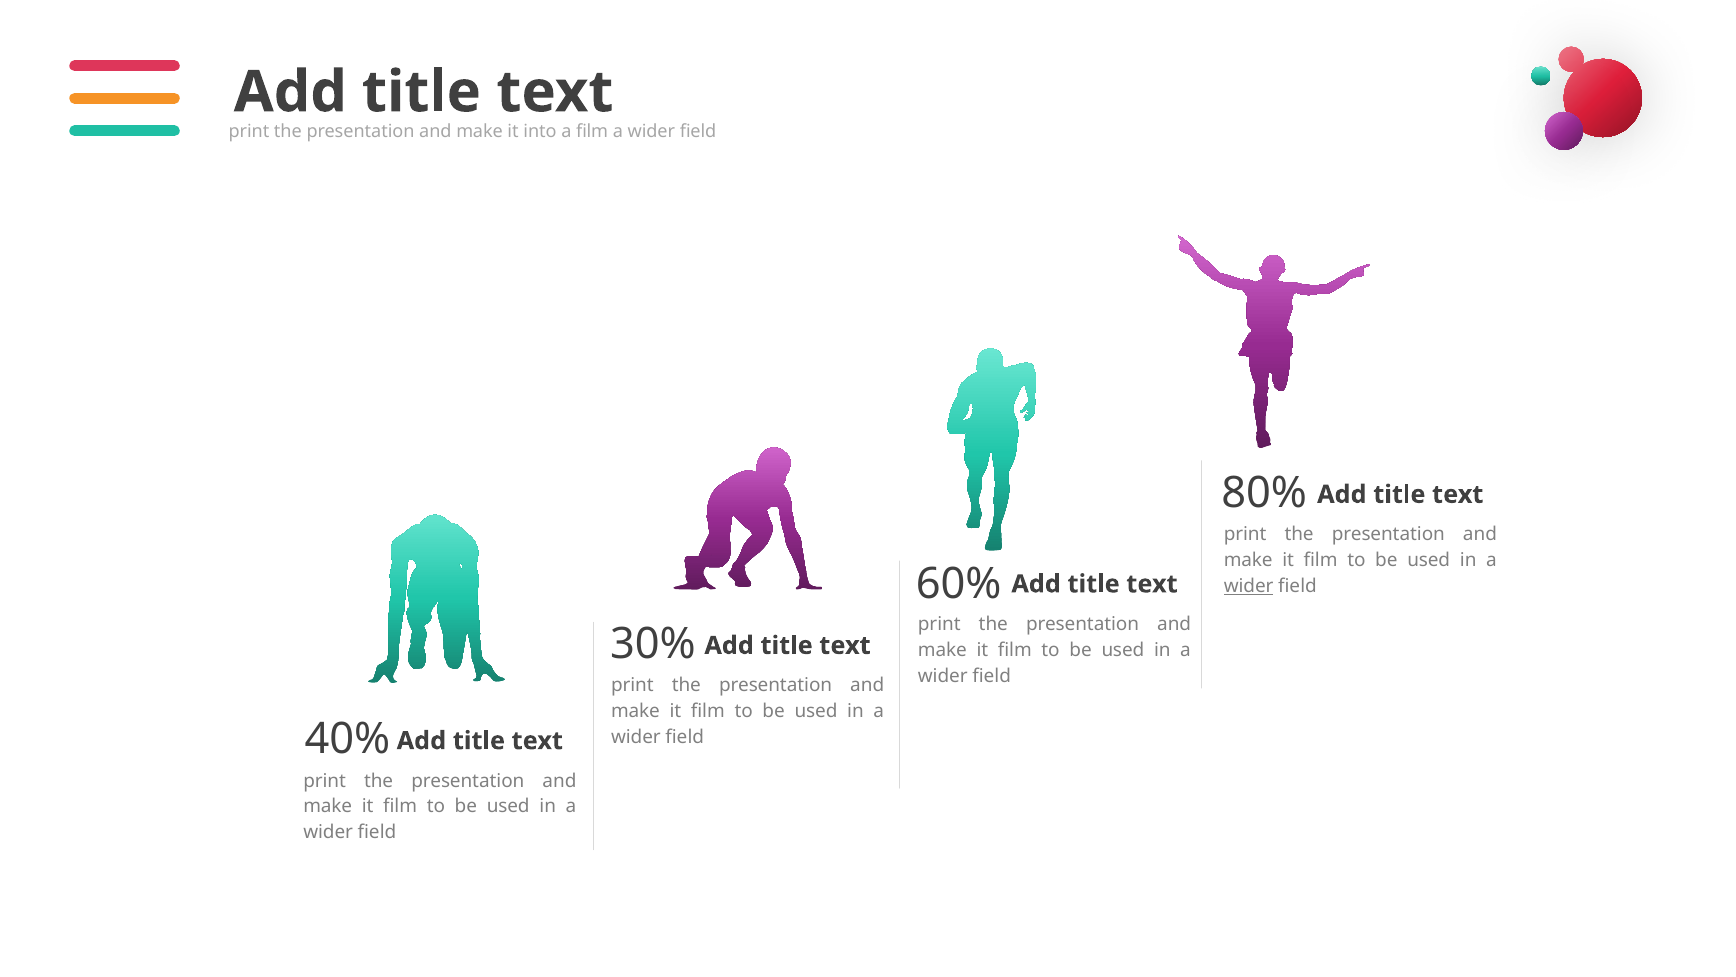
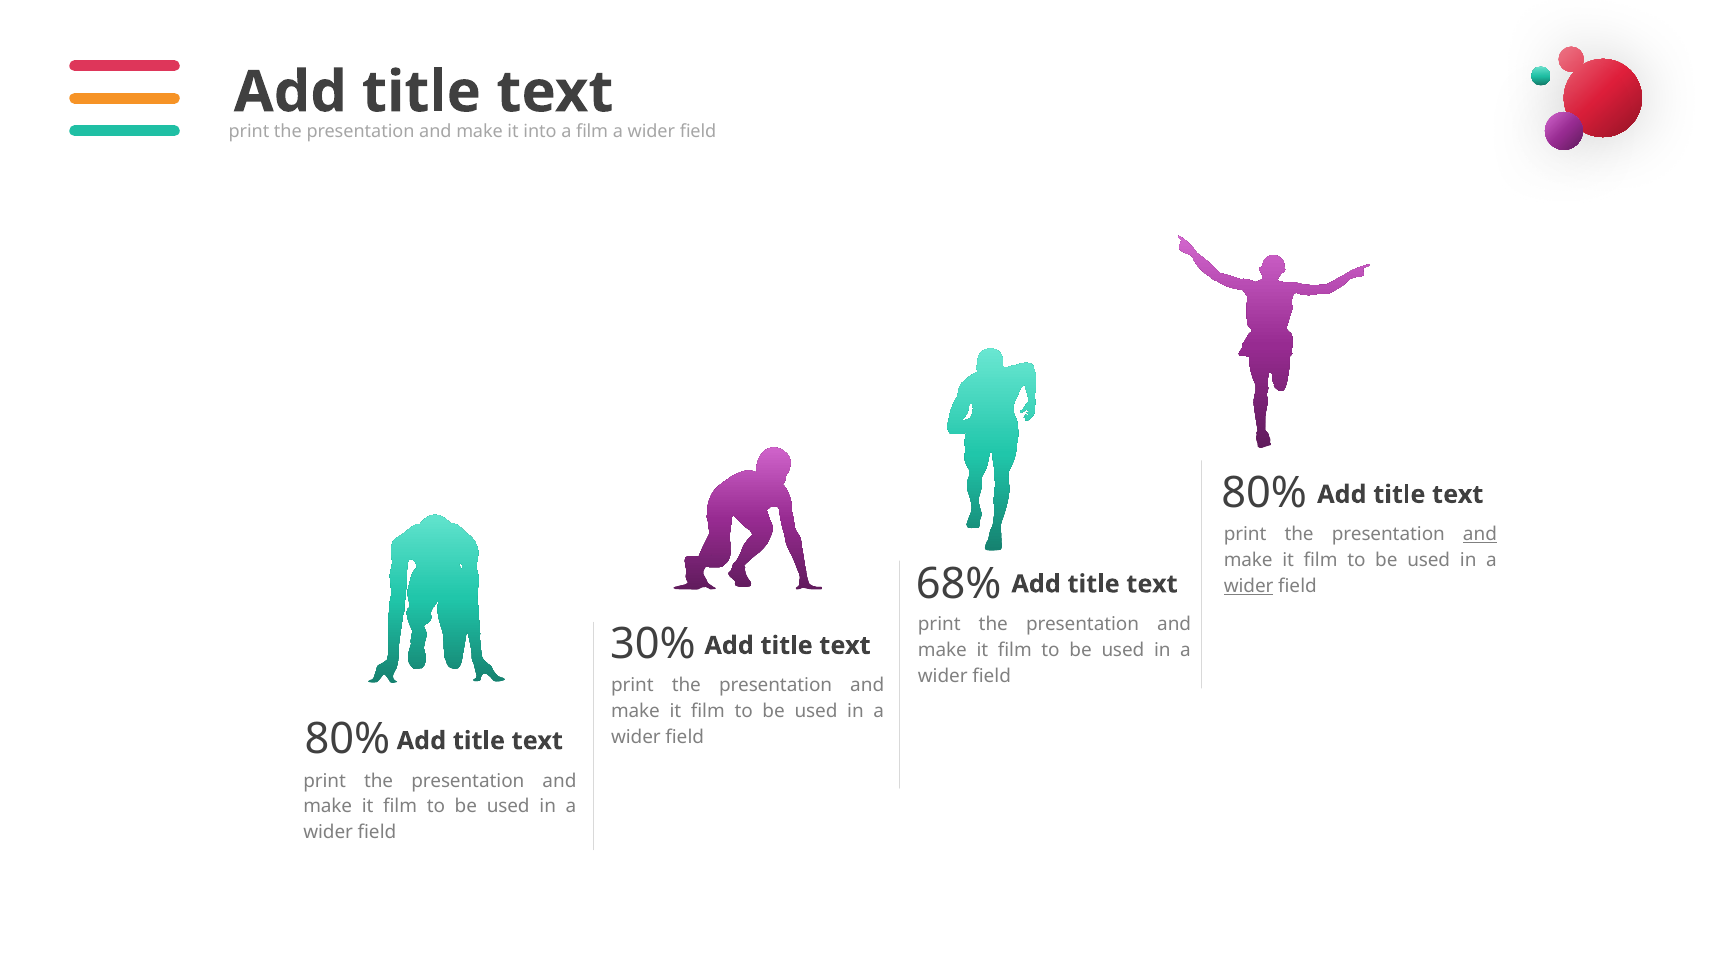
and at (1480, 534) underline: none -> present
60%: 60% -> 68%
40% at (347, 739): 40% -> 80%
